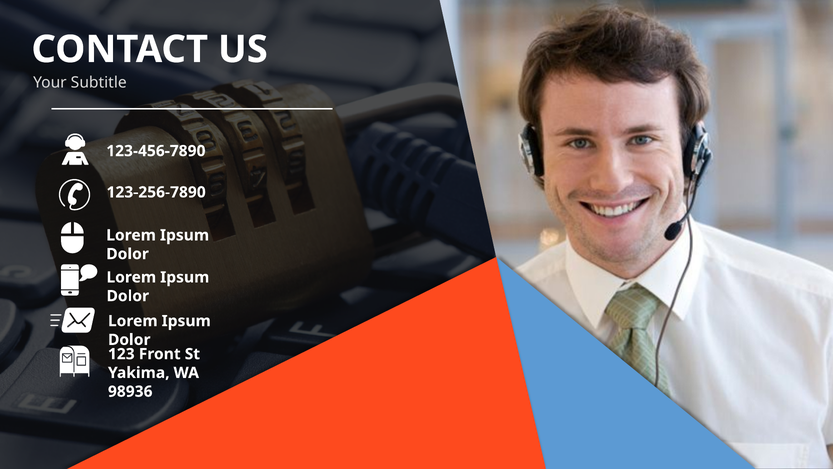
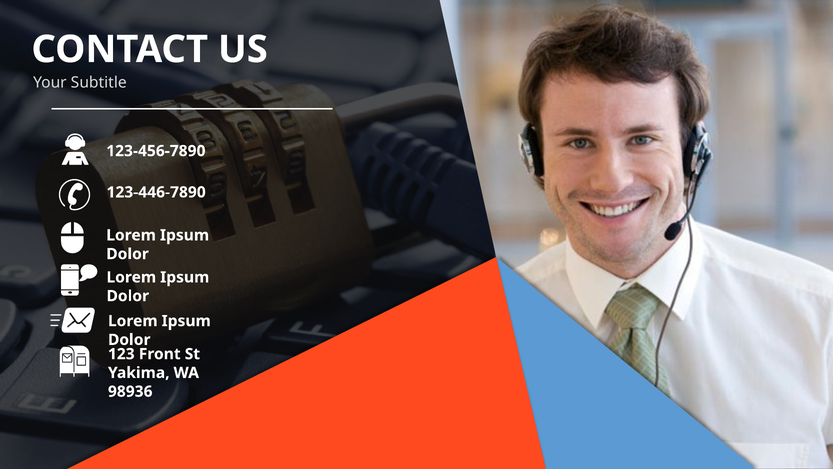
123-256-7890: 123-256-7890 -> 123-446-7890
